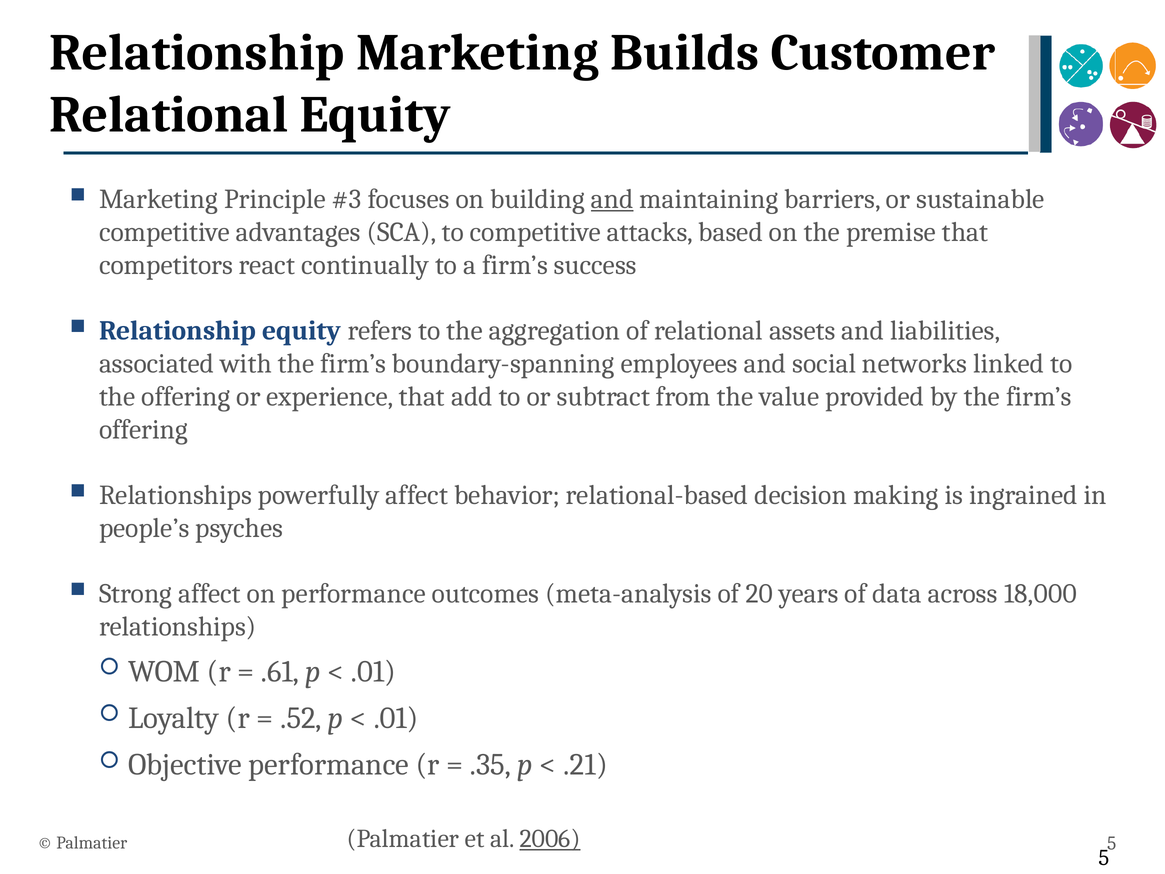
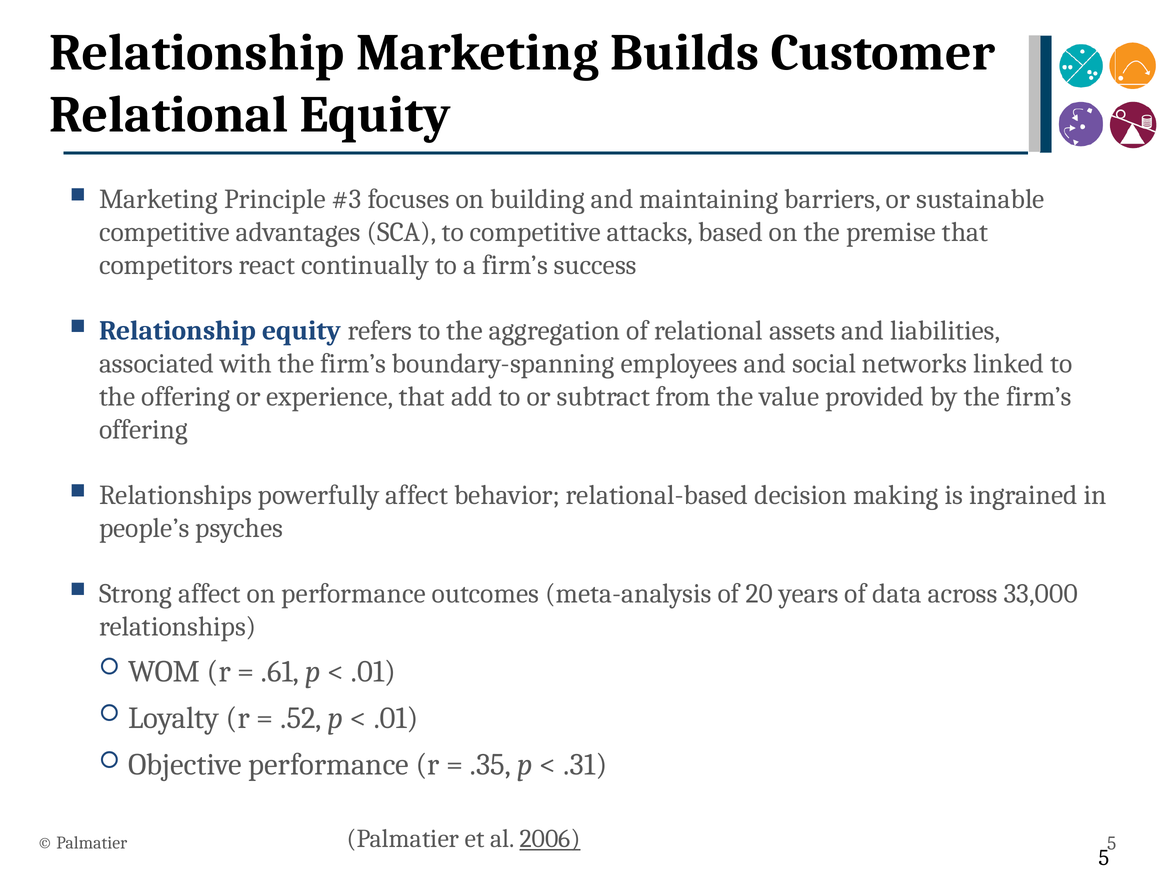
and at (612, 199) underline: present -> none
18,000: 18,000 -> 33,000
.21: .21 -> .31
